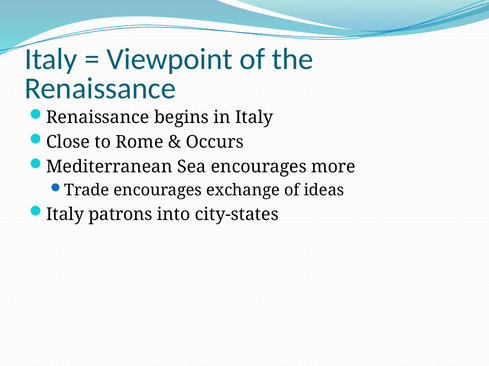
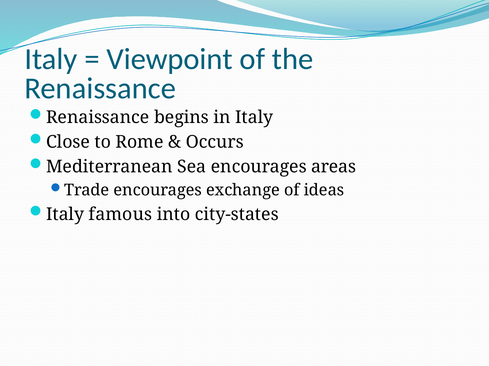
more: more -> areas
patrons: patrons -> famous
